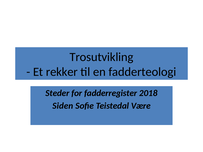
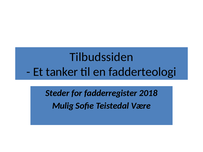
Trosutvikling: Trosutvikling -> Tilbudssiden
rekker: rekker -> tanker
Siden: Siden -> Mulig
